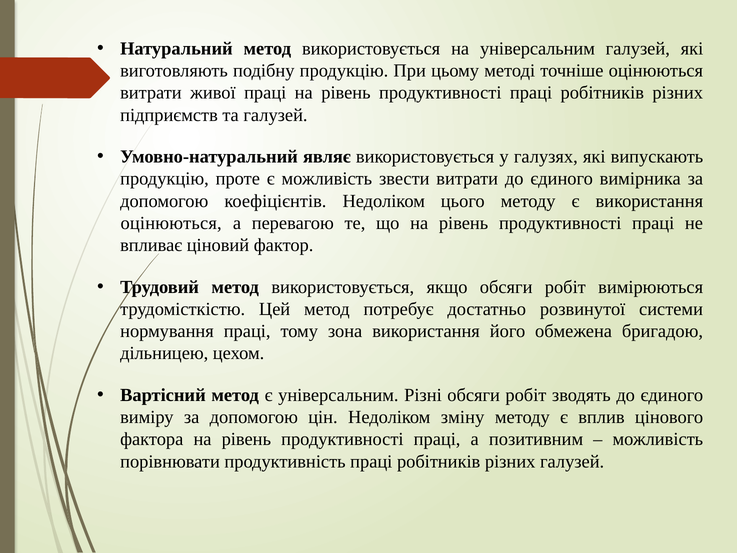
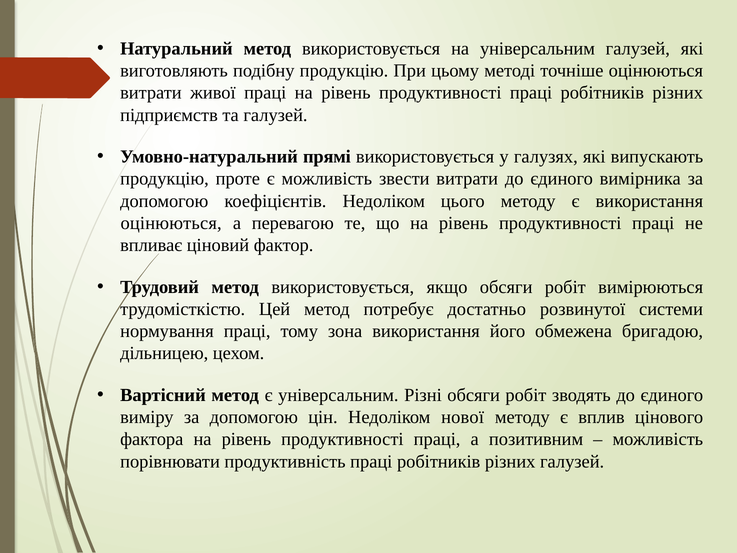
являє: являє -> прямі
зміну: зміну -> нової
